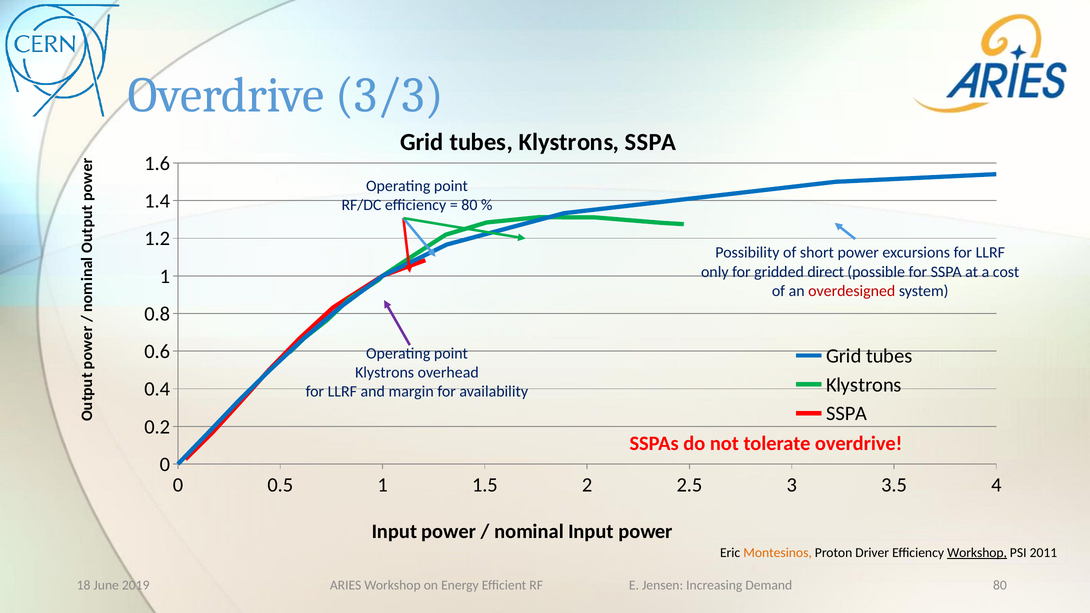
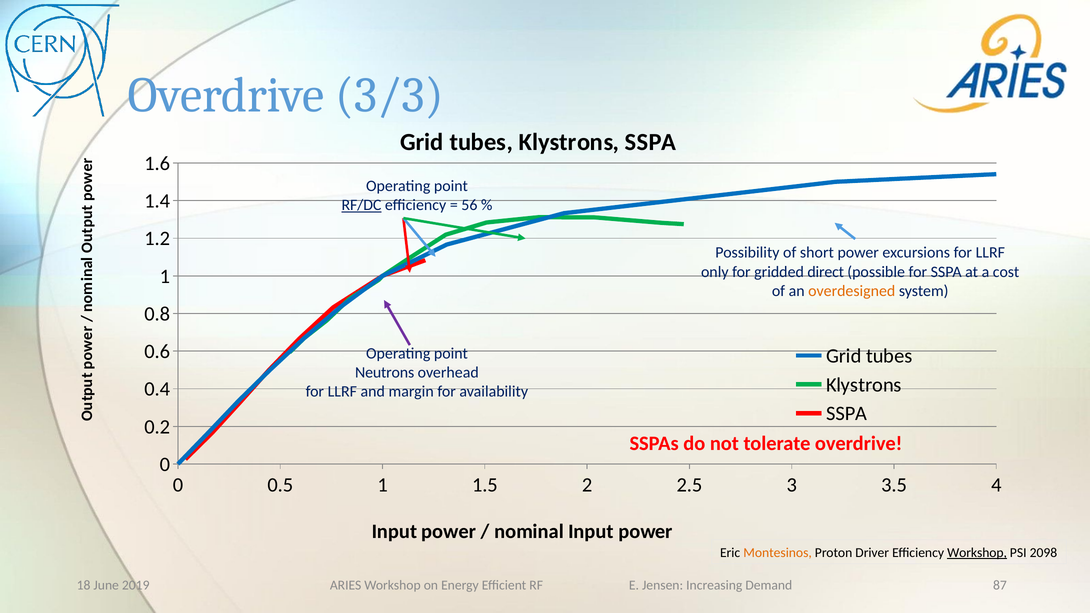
RF/DC underline: none -> present
80 at (469, 205): 80 -> 56
overdesigned colour: red -> orange
Klystrons at (385, 373): Klystrons -> Neutrons
2011: 2011 -> 2098
Demand 80: 80 -> 87
